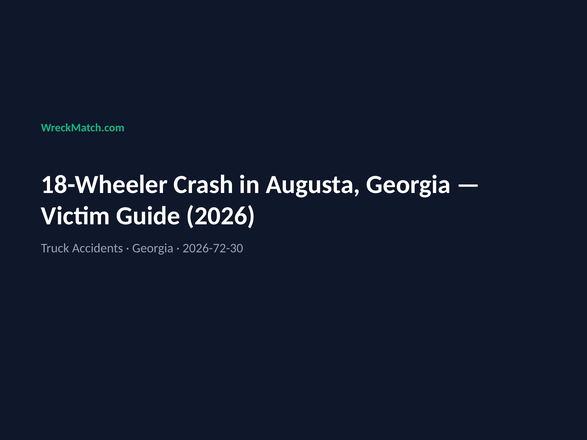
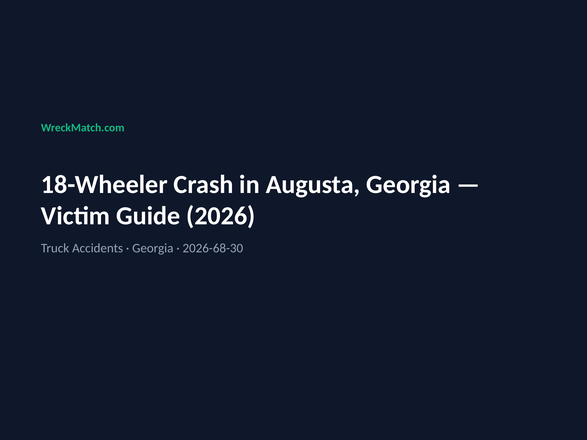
2026-72-30: 2026-72-30 -> 2026-68-30
